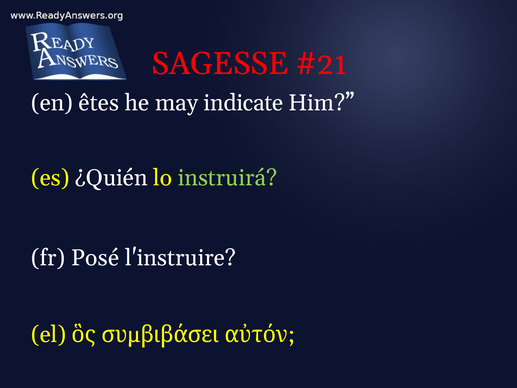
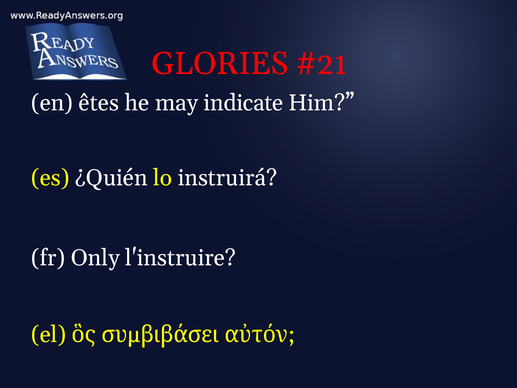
SAGESSE: SAGESSE -> GLORIES
instruirá colour: light green -> white
Posé: Posé -> Only
